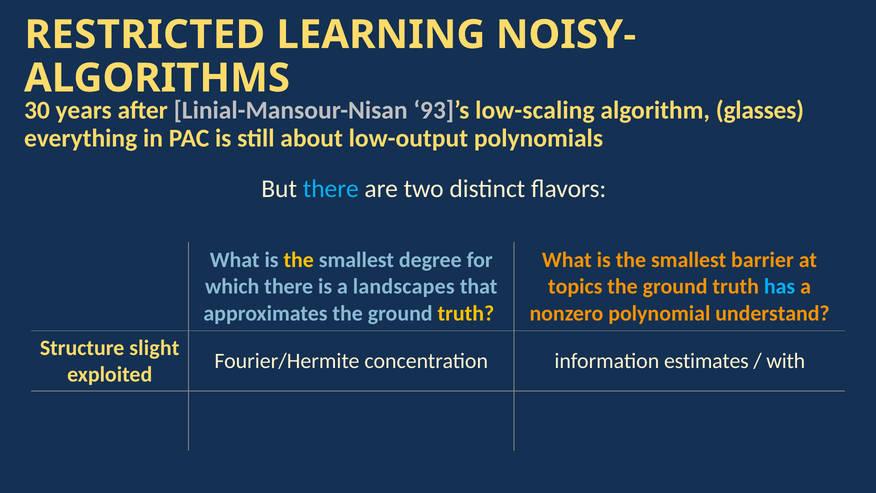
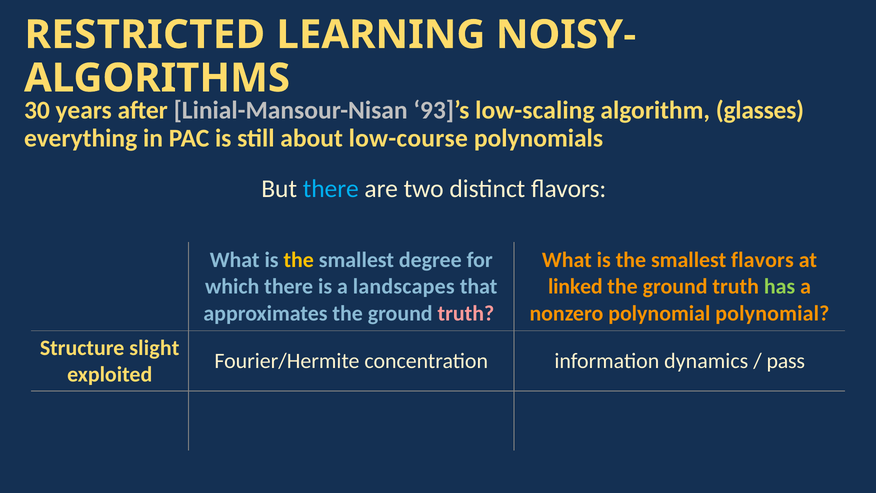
low-output: low-output -> low-course
smallest barrier: barrier -> flavors
topics: topics -> linked
has colour: light blue -> light green
truth at (466, 313) colour: yellow -> pink
polynomial understand: understand -> polynomial
estimates: estimates -> dynamics
with: with -> pass
